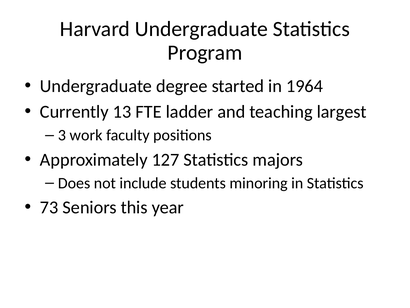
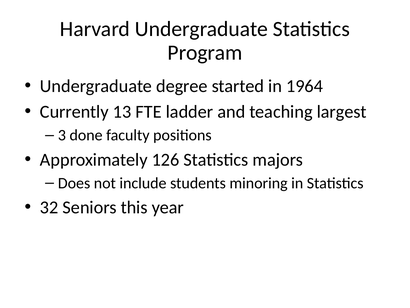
work: work -> done
127: 127 -> 126
73: 73 -> 32
